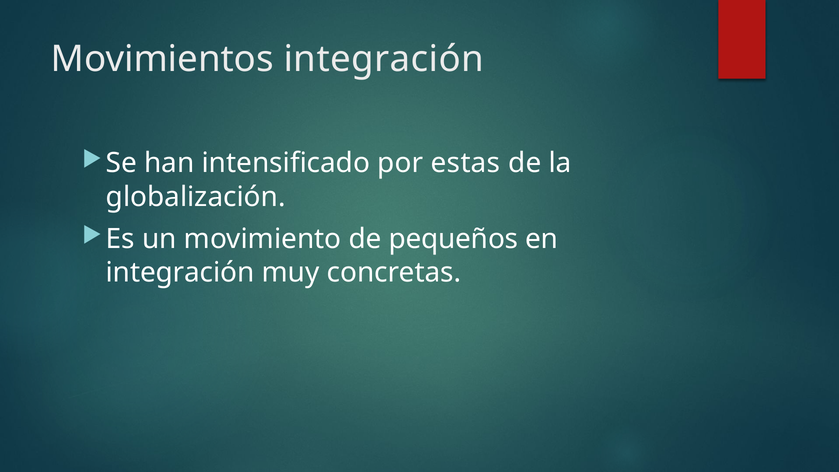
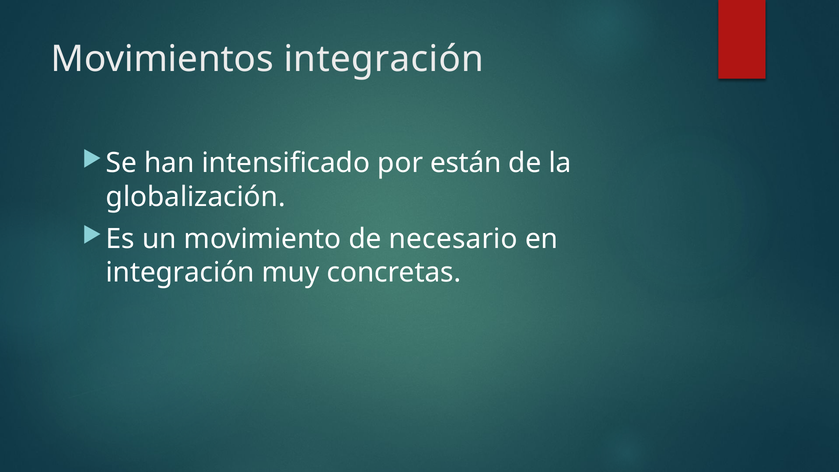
estas: estas -> están
pequeños: pequeños -> necesario
